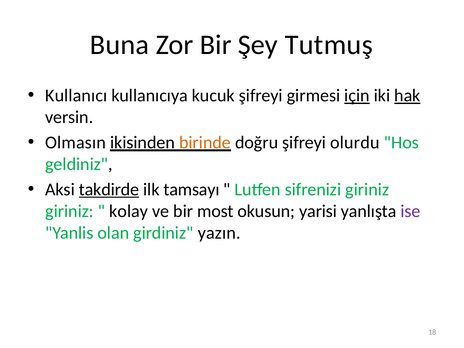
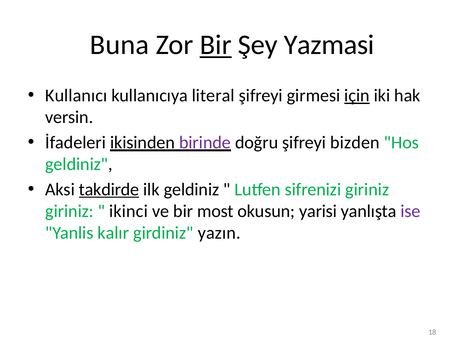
Bir at (216, 45) underline: none -> present
Tutmuş: Tutmuş -> Yazmasi
kucuk: kucuk -> literal
hak underline: present -> none
Olmasın: Olmasın -> İfadeleri
birinde colour: orange -> purple
olurdu: olurdu -> bizden
ilk tamsayı: tamsayı -> geldiniz
kolay: kolay -> ikinci
olan: olan -> kalır
